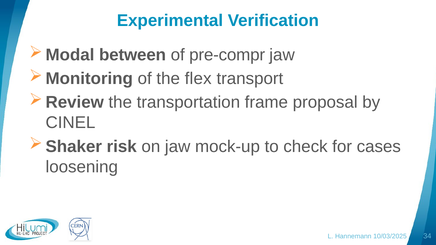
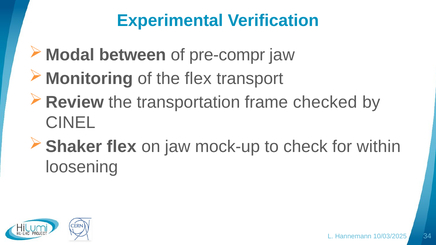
proposal: proposal -> checked
risk at (122, 147): risk -> flex
cases: cases -> within
